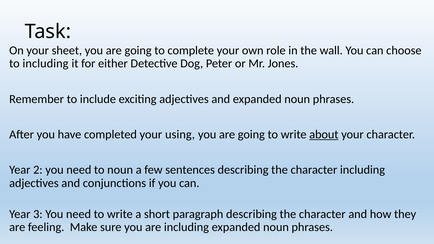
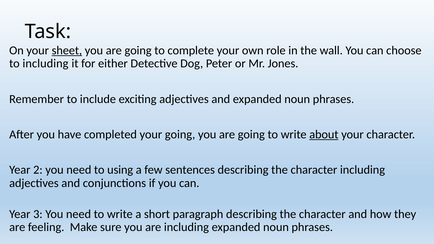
sheet underline: none -> present
your using: using -> going
to noun: noun -> using
